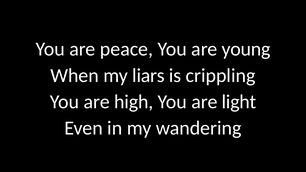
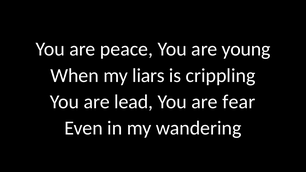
high: high -> lead
light: light -> fear
